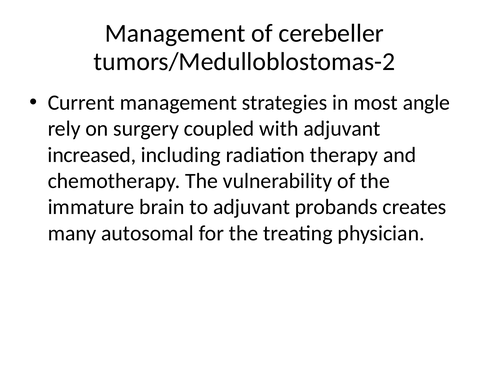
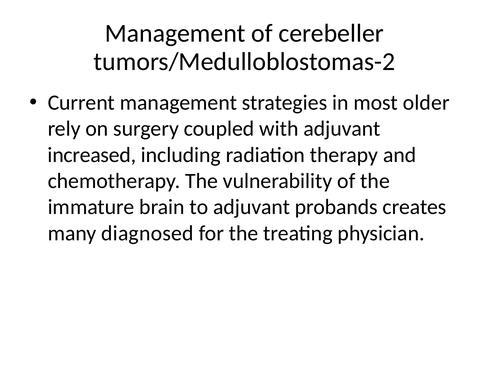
angle: angle -> older
autosomal: autosomal -> diagnosed
